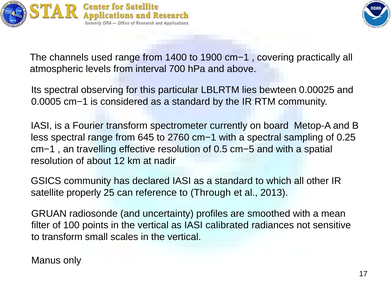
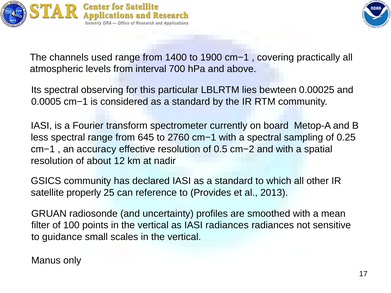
travelling: travelling -> accuracy
cm−5: cm−5 -> cm−2
Through: Through -> Provides
IASI calibrated: calibrated -> radiances
to transform: transform -> guidance
